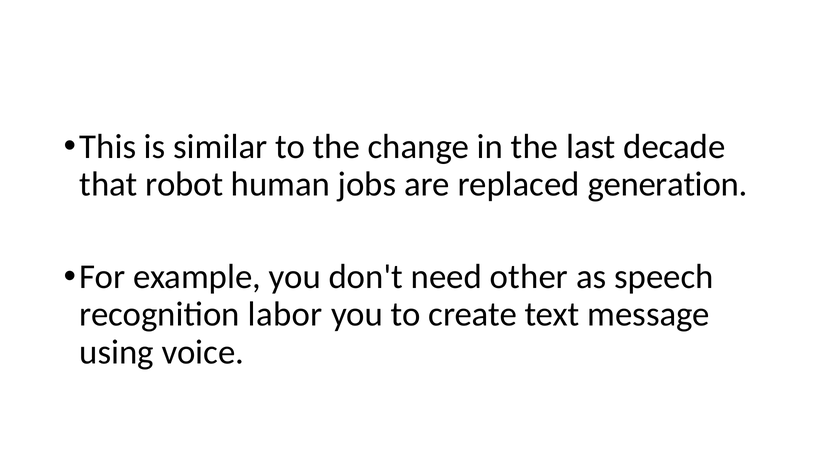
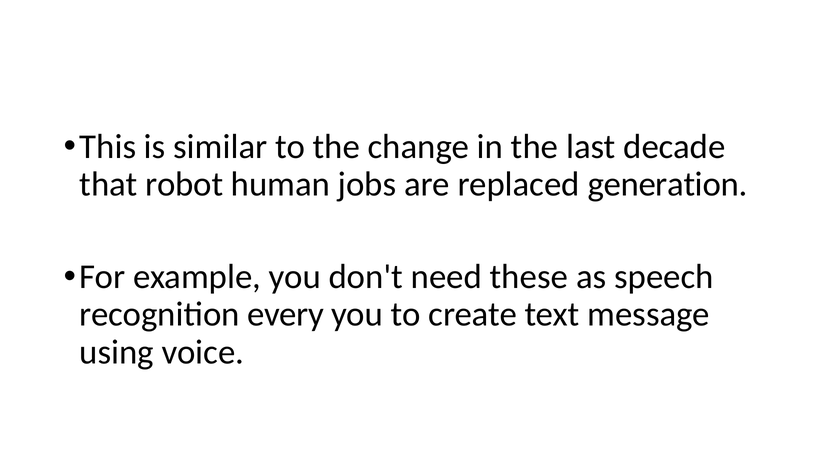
other: other -> these
labor: labor -> every
